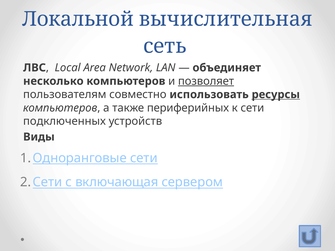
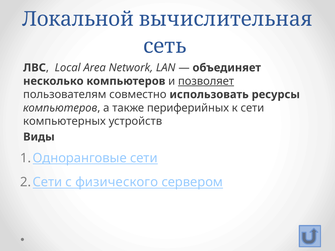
ресурсы underline: present -> none
подключенных: подключенных -> компьютерных
включающая: включающая -> физического
